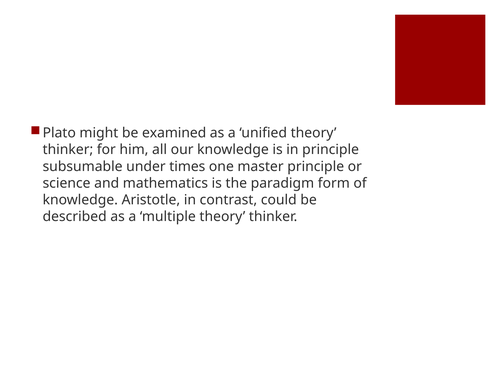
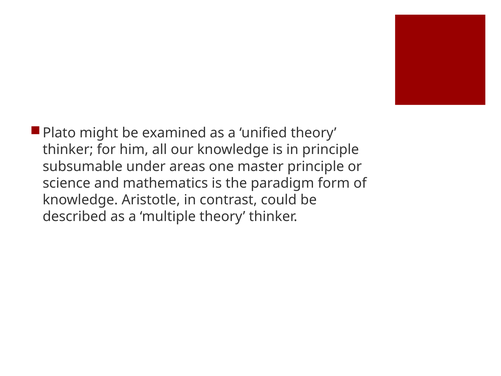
times: times -> areas
